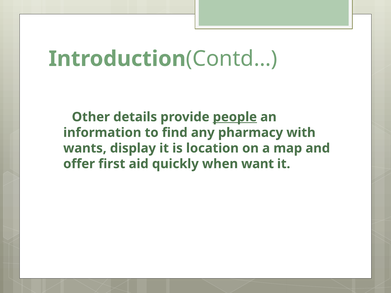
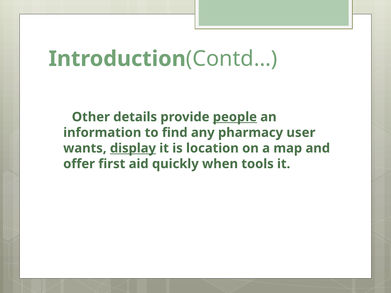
with: with -> user
display underline: none -> present
want: want -> tools
